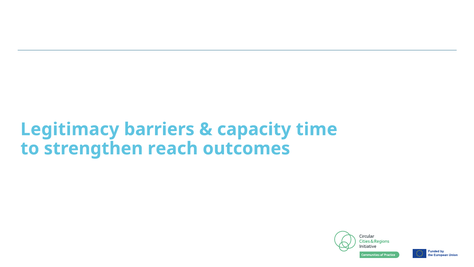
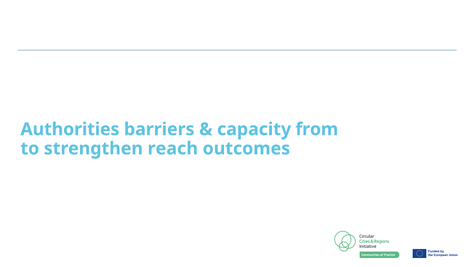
Legitimacy: Legitimacy -> Authorities
time: time -> from
